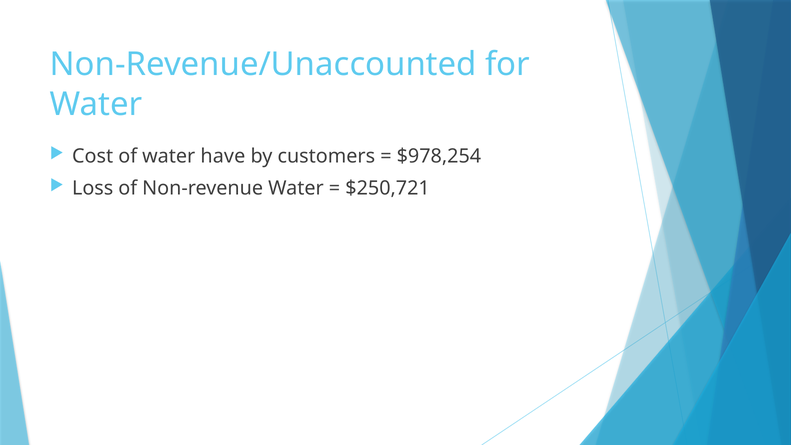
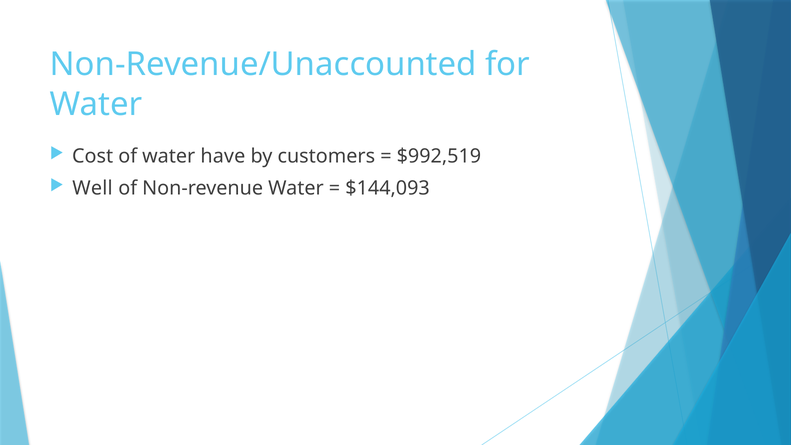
$978,254: $978,254 -> $992,519
Loss: Loss -> Well
$250,721: $250,721 -> $144,093
